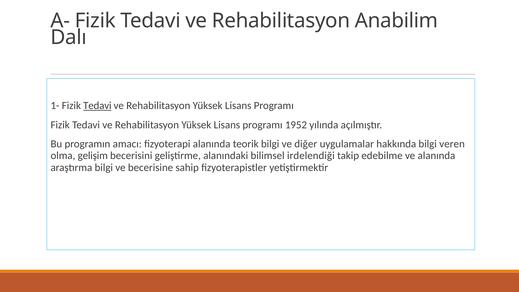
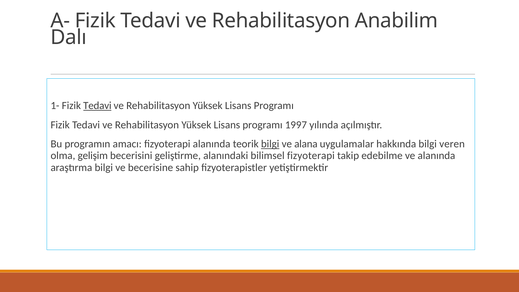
1952: 1952 -> 1997
bilgi at (270, 144) underline: none -> present
diğer: diğer -> alana
bilimsel irdelendiği: irdelendiği -> fizyoterapi
